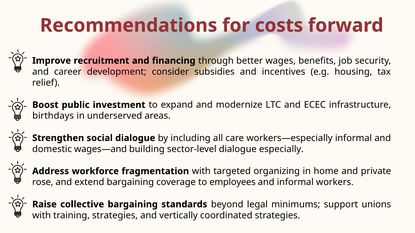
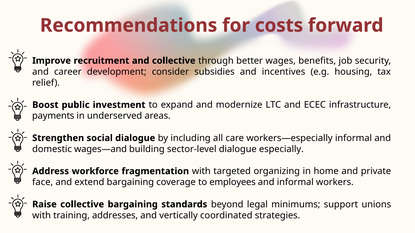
and financing: financing -> collective
birthdays: birthdays -> payments
rose: rose -> face
training strategies: strategies -> addresses
